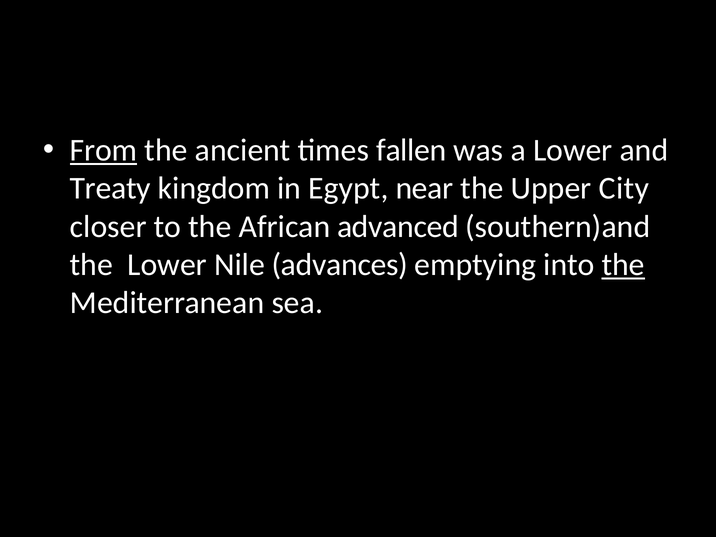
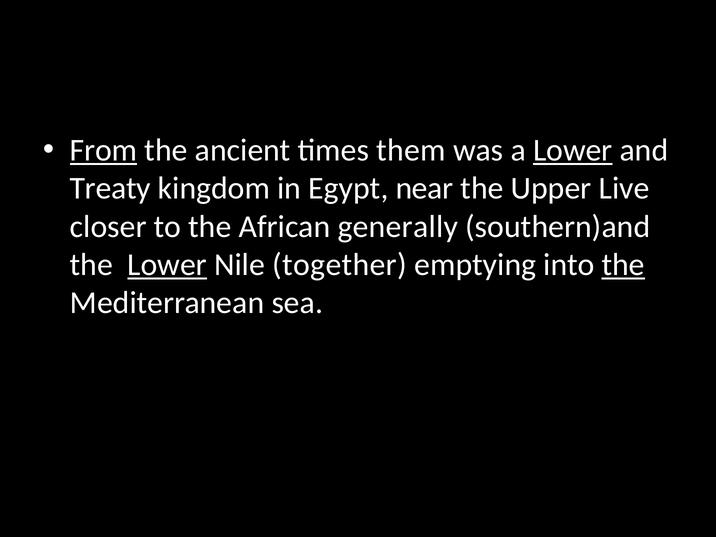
fallen: fallen -> them
Lower at (573, 150) underline: none -> present
City: City -> Live
advanced: advanced -> generally
Lower at (167, 265) underline: none -> present
advances: advances -> together
